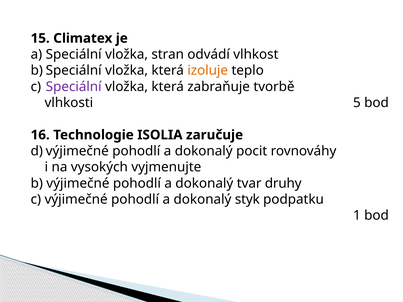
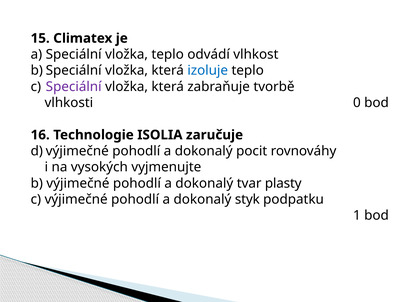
vložka stran: stran -> teplo
izoluje colour: orange -> blue
5: 5 -> 0
druhy: druhy -> plasty
